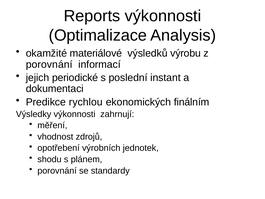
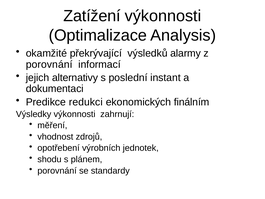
Reports: Reports -> Zatížení
materiálové: materiálové -> překrývající
výrobu: výrobu -> alarmy
periodické: periodické -> alternativy
rychlou: rychlou -> redukci
